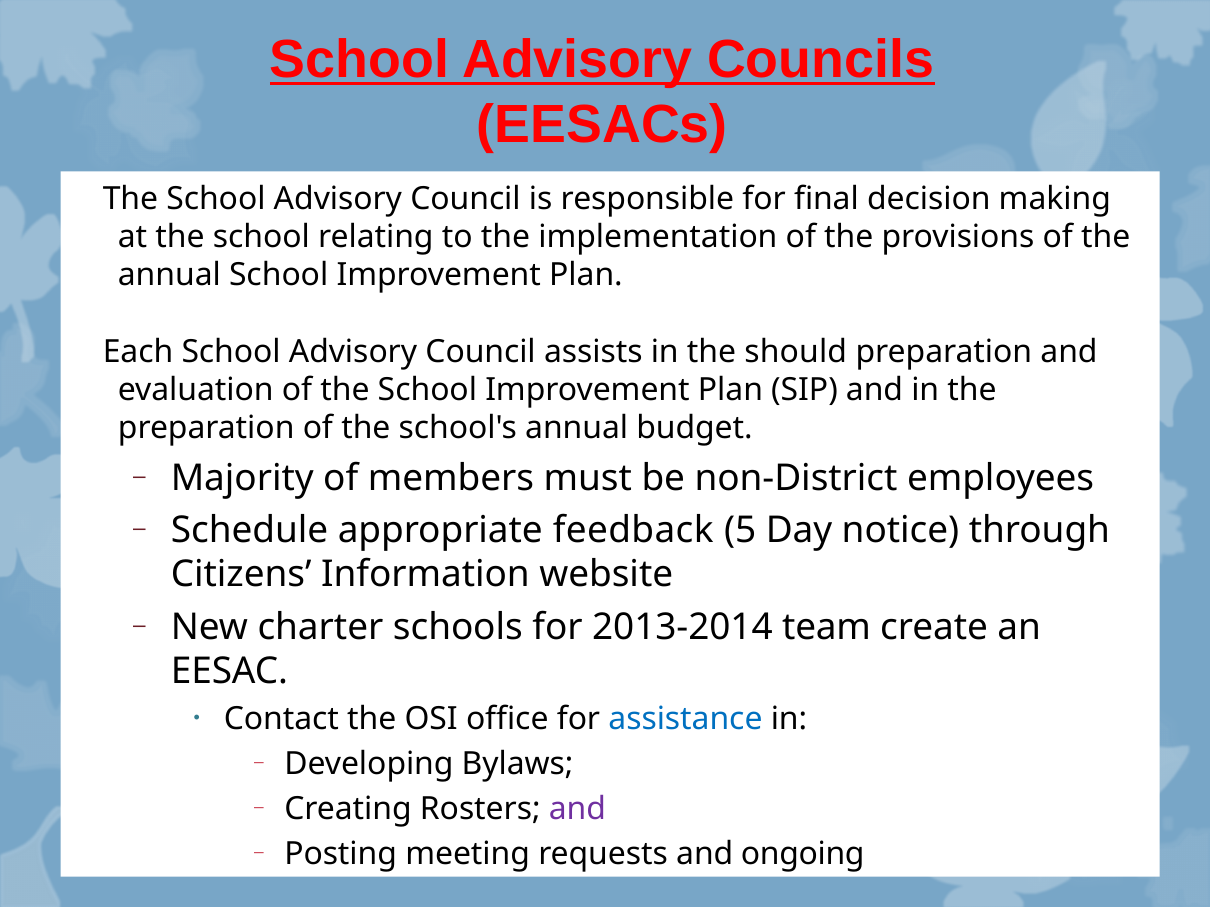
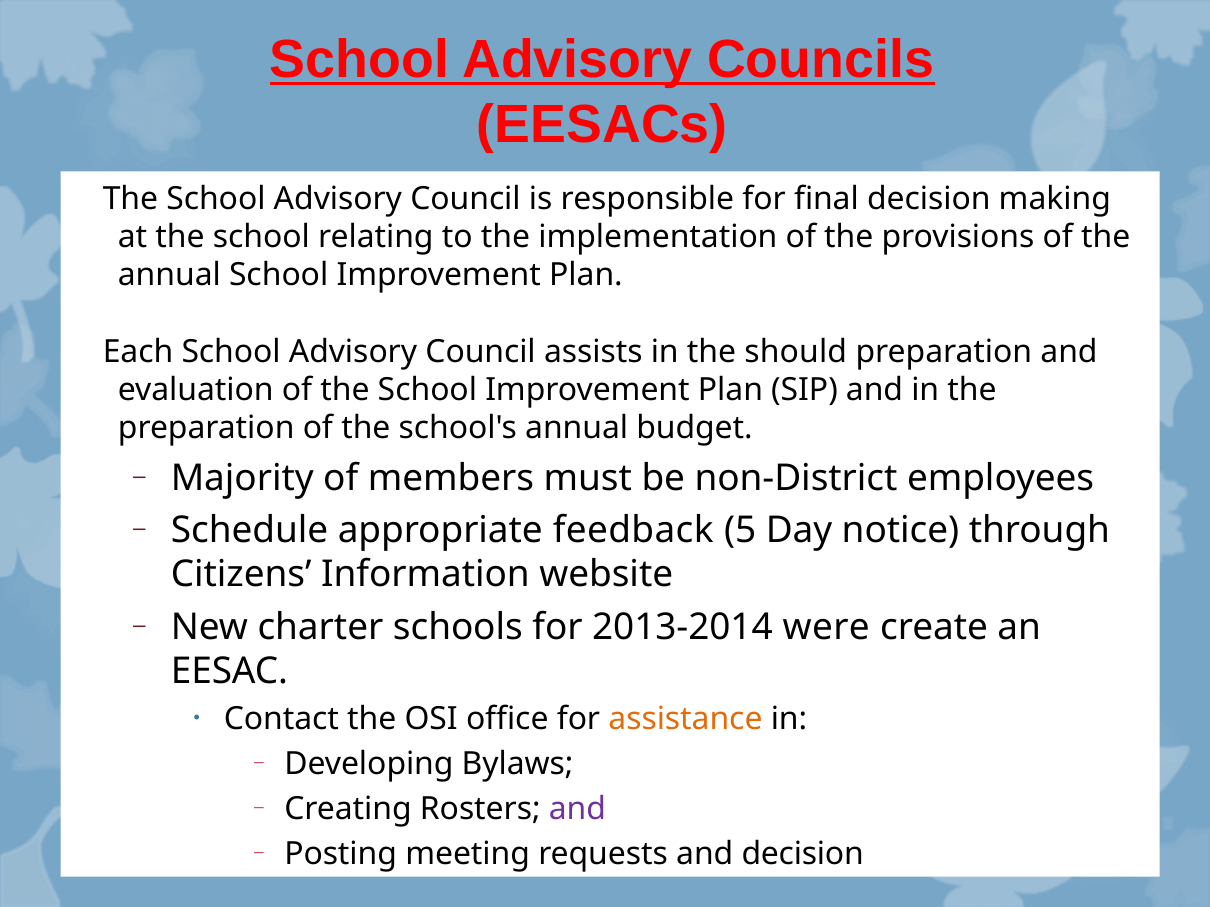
team: team -> were
assistance colour: blue -> orange
and ongoing: ongoing -> decision
